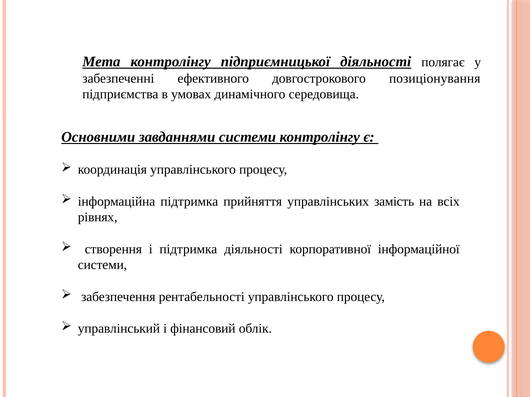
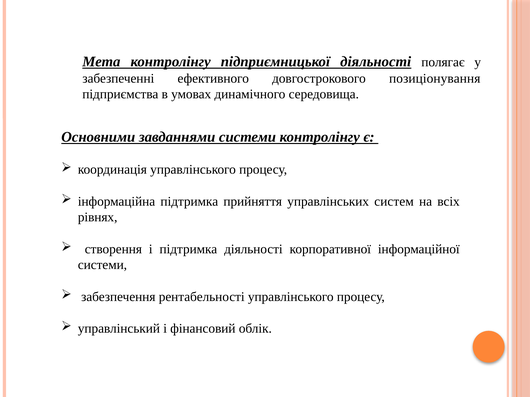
замість: замість -> систем
